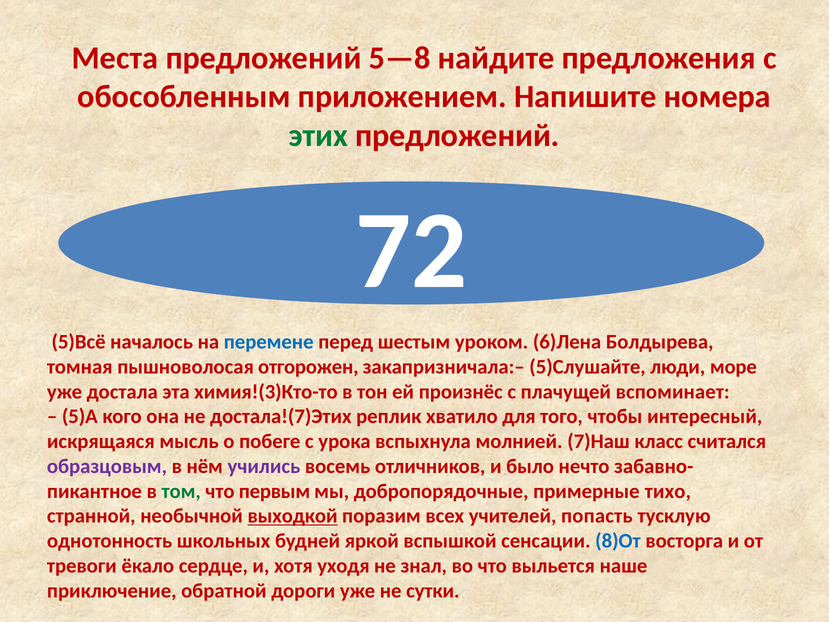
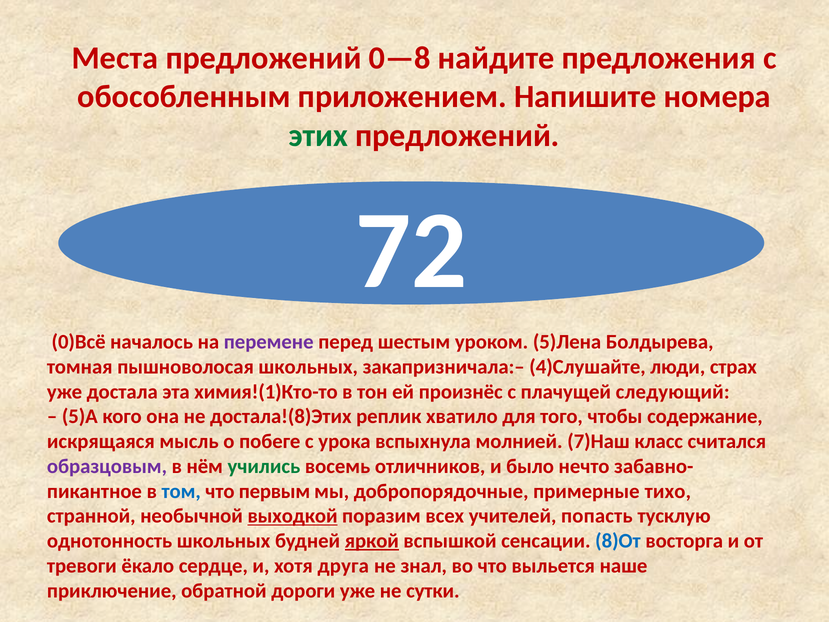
5—8: 5—8 -> 0—8
5)Всё: 5)Всё -> 0)Всё
перемене colour: blue -> purple
6)Лена: 6)Лена -> 5)Лена
пышноволосая отгорожен: отгорожен -> школьных
5)Слушайте: 5)Слушайте -> 4)Слушайте
море: море -> страх
химия!(3)Кто-то: химия!(3)Кто-то -> химия!(1)Кто-то
вспоминает: вспоминает -> следующий
достала!(7)Этих: достала!(7)Этих -> достала!(8)Этих
интересный: интересный -> содержание
учились colour: purple -> green
том colour: green -> blue
яркой underline: none -> present
уходя: уходя -> друга
